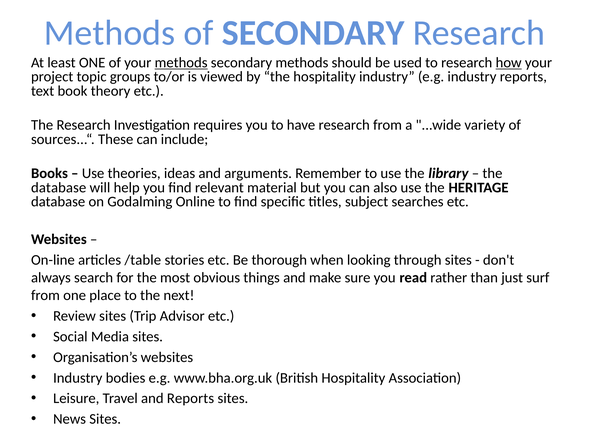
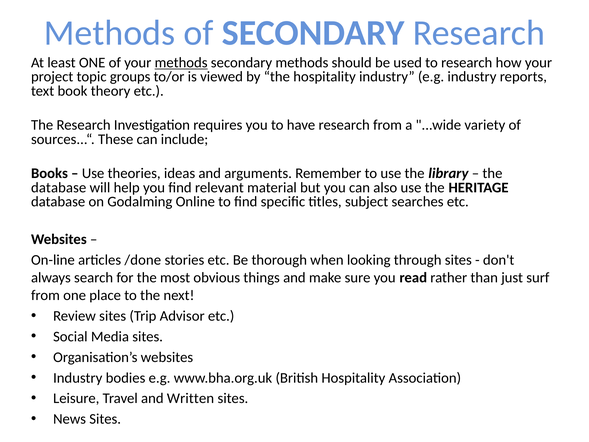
how underline: present -> none
/table: /table -> /done
and Reports: Reports -> Written
